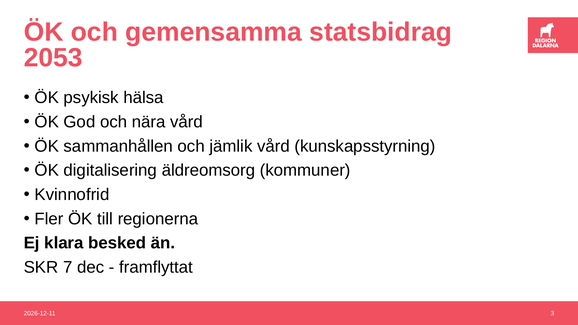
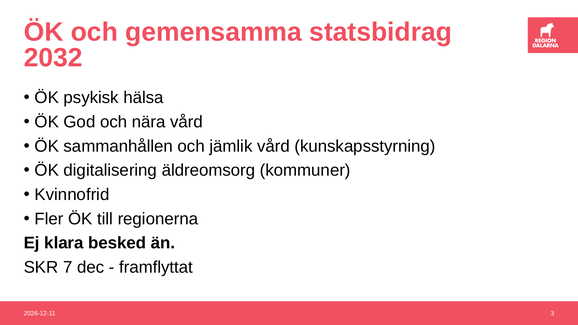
2053: 2053 -> 2032
